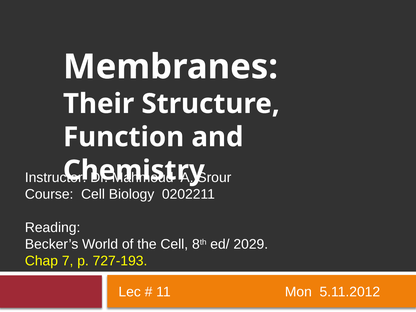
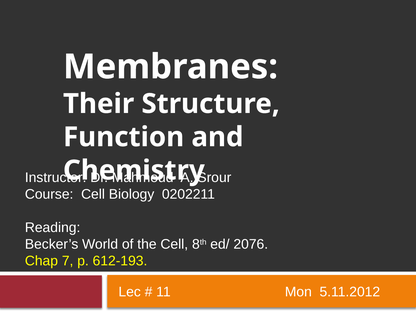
2029: 2029 -> 2076
727-193: 727-193 -> 612-193
